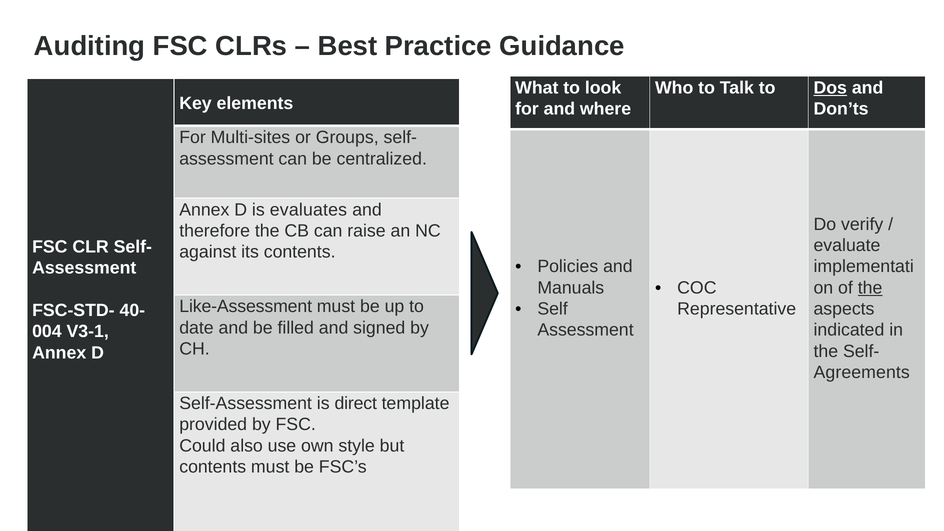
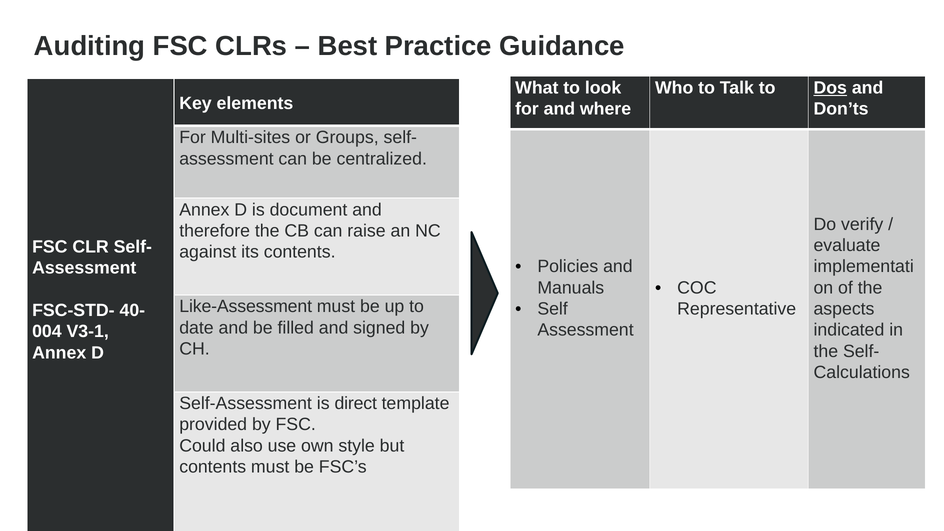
evaluates: evaluates -> document
the at (870, 288) underline: present -> none
Agreements: Agreements -> Calculations
